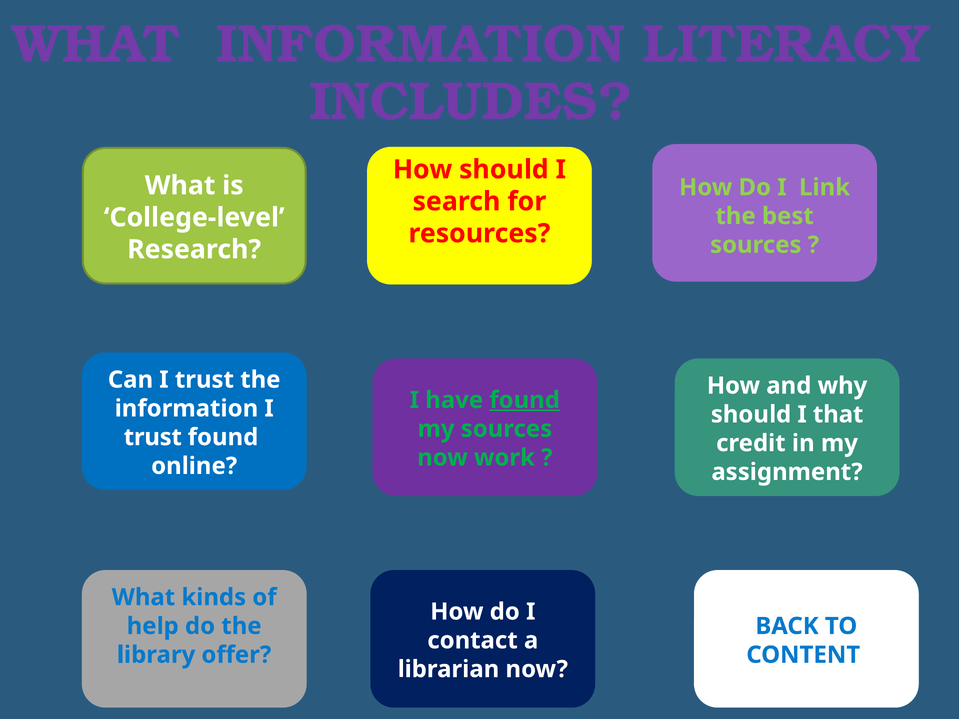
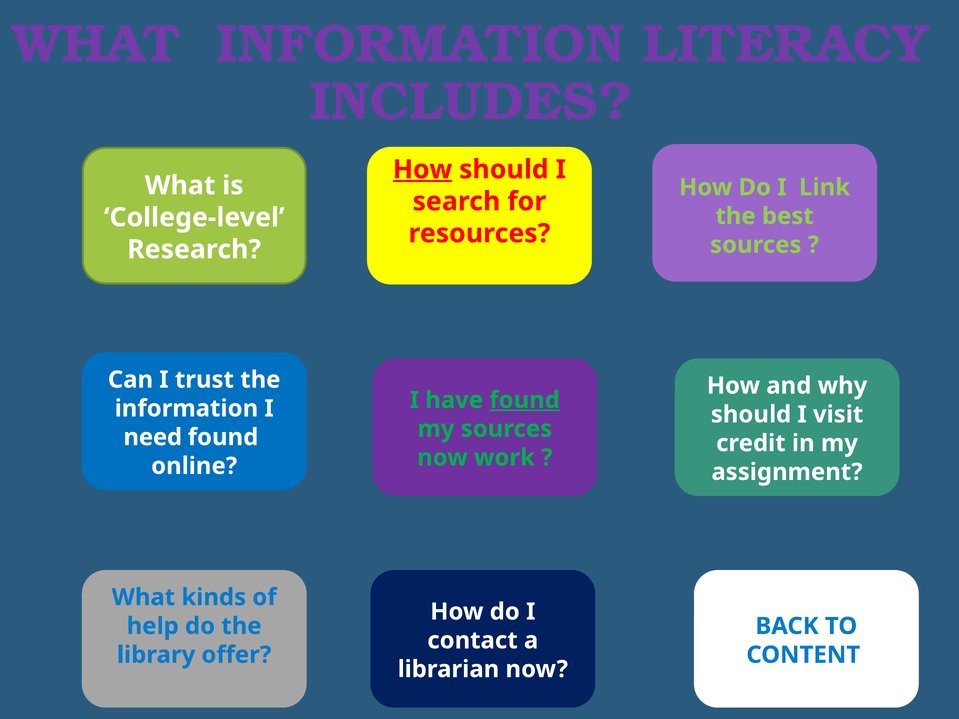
How at (423, 170) underline: none -> present
that: that -> visit
trust at (153, 437): trust -> need
